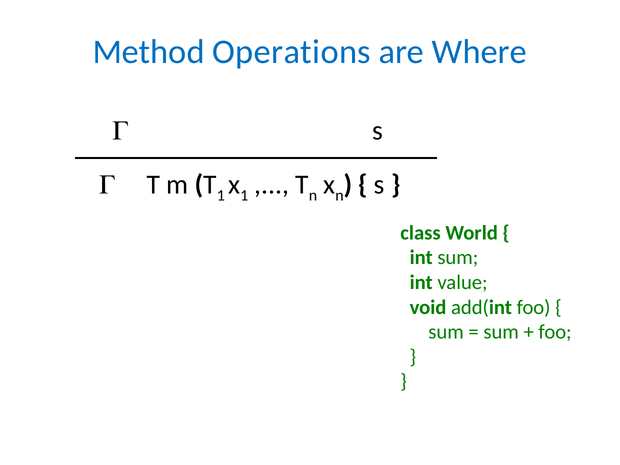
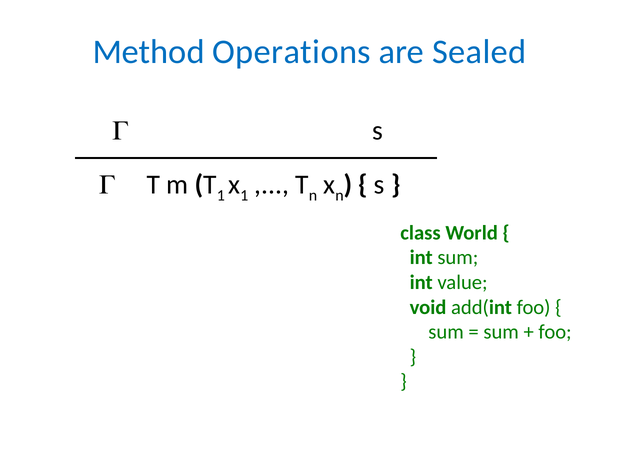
Where: Where -> Sealed
